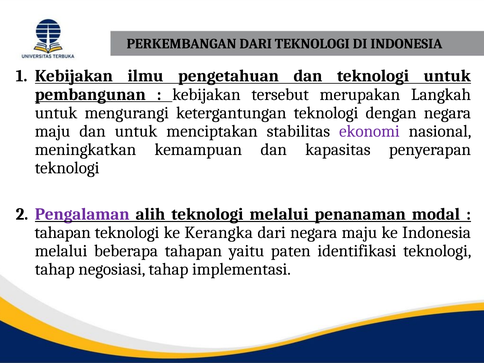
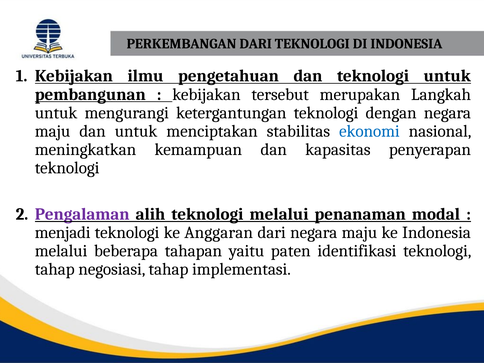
ekonomi colour: purple -> blue
tahapan at (63, 233): tahapan -> menjadi
Kerangka: Kerangka -> Anggaran
